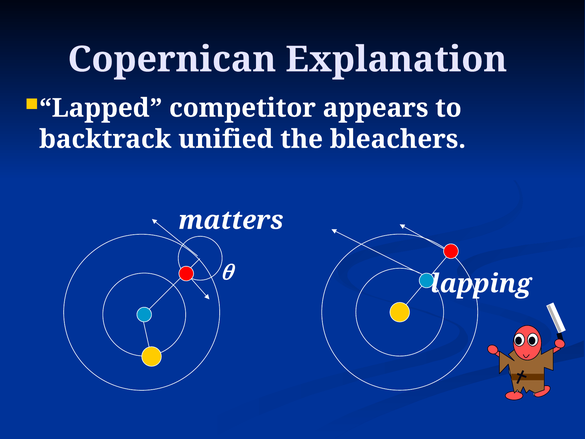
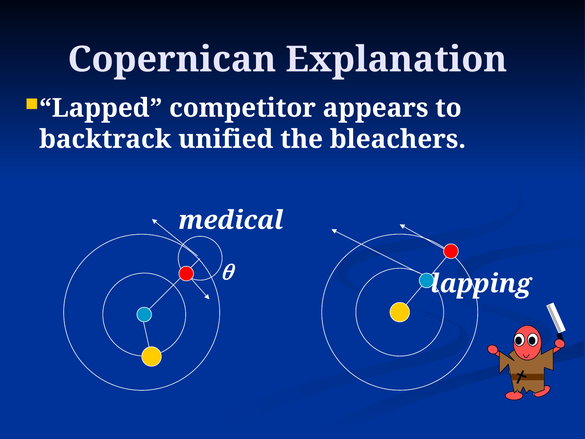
matters: matters -> medical
